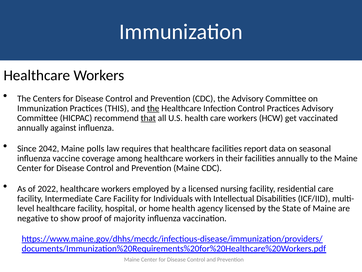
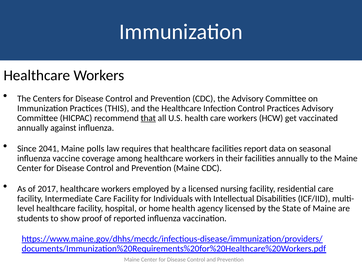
the at (153, 108) underline: present -> none
2042: 2042 -> 2041
2022: 2022 -> 2017
negative: negative -> students
majority: majority -> reported
